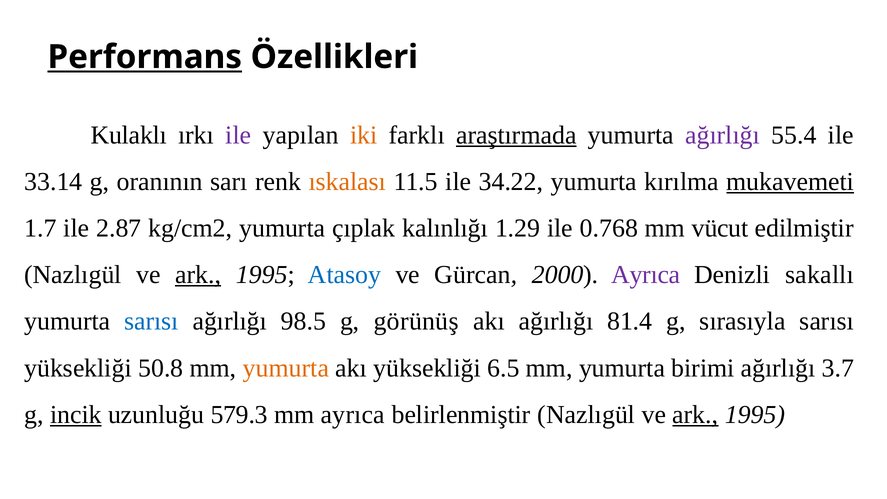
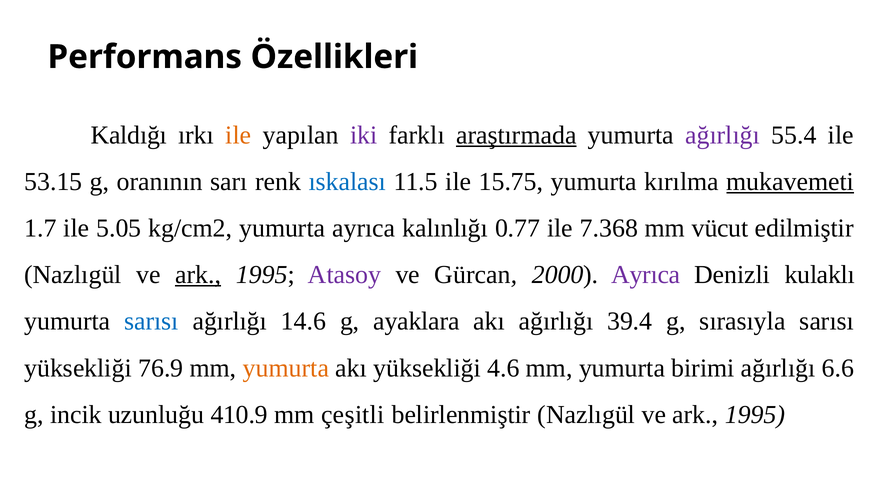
Performans underline: present -> none
Kulaklı: Kulaklı -> Kaldığı
ile at (238, 135) colour: purple -> orange
iki colour: orange -> purple
33.14: 33.14 -> 53.15
ıskalası colour: orange -> blue
34.22: 34.22 -> 15.75
2.87: 2.87 -> 5.05
yumurta çıplak: çıplak -> ayrıca
1.29: 1.29 -> 0.77
0.768: 0.768 -> 7.368
Atasoy colour: blue -> purple
sakallı: sakallı -> kulaklı
98.5: 98.5 -> 14.6
görünüş: görünüş -> ayaklara
81.4: 81.4 -> 39.4
50.8: 50.8 -> 76.9
6.5: 6.5 -> 4.6
3.7: 3.7 -> 6.6
incik underline: present -> none
579.3: 579.3 -> 410.9
mm ayrıca: ayrıca -> çeşitli
ark at (695, 415) underline: present -> none
